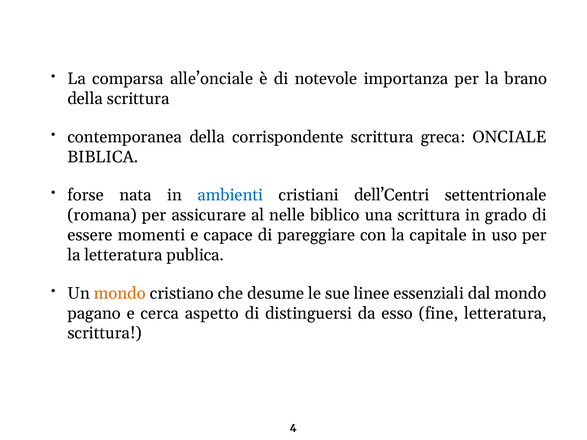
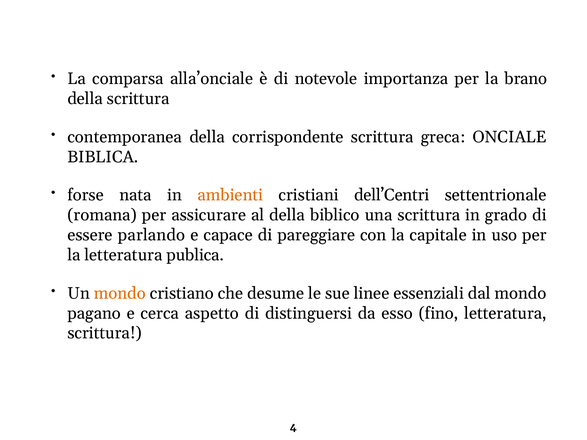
alle’onciale: alle’onciale -> alla’onciale
ambienti colour: blue -> orange
al nelle: nelle -> della
momenti: momenti -> parlando
fine: fine -> fino
